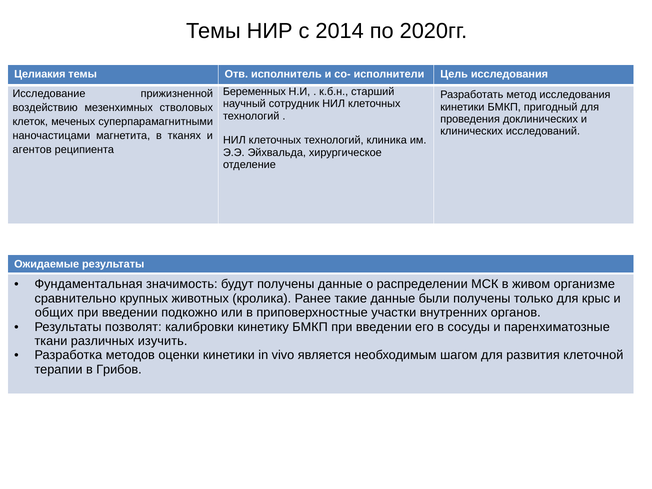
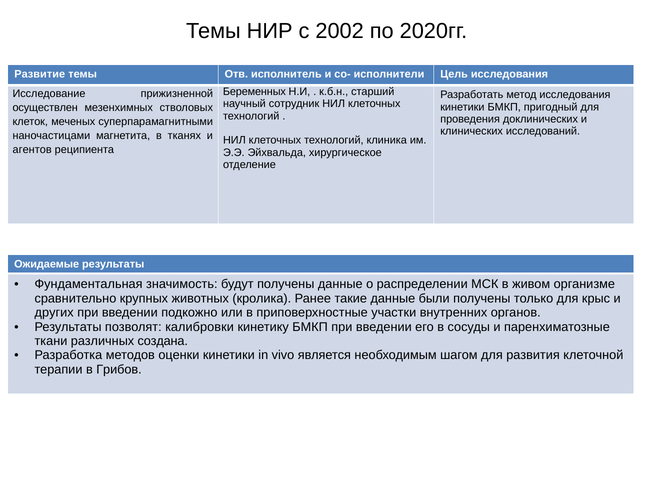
2014: 2014 -> 2002
Целиакия: Целиакия -> Развитие
воздействию: воздействию -> осуществлен
общих: общих -> других
изучить: изучить -> создана
